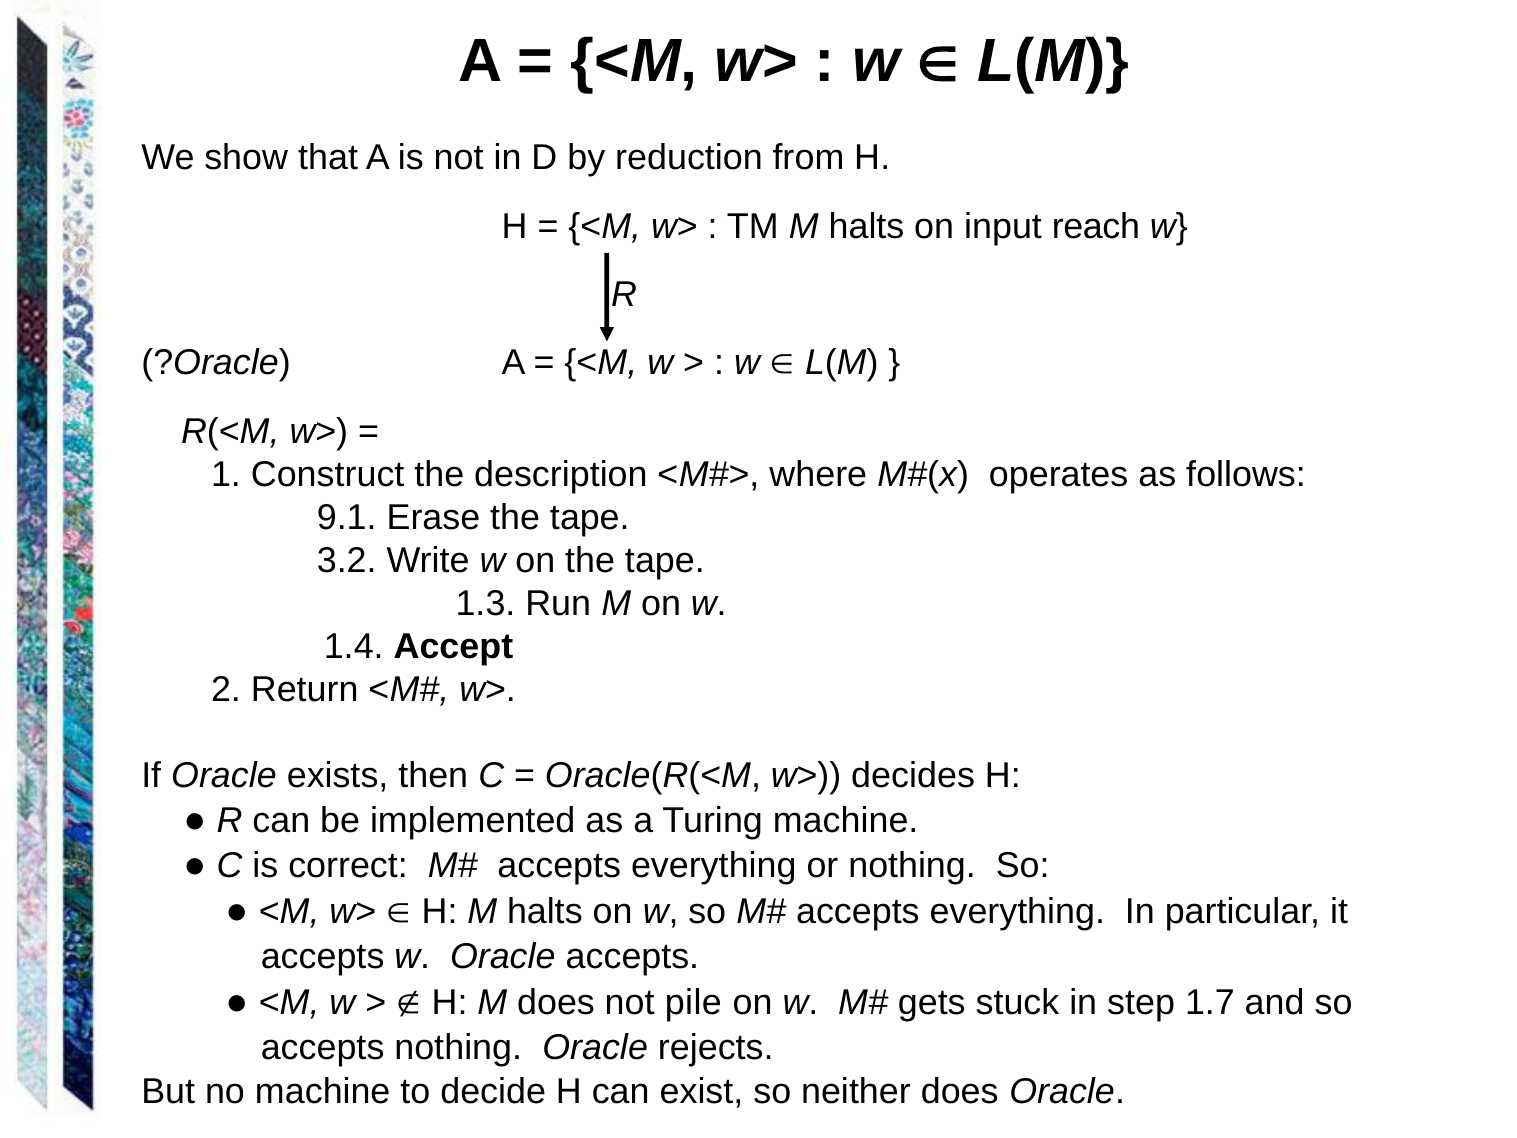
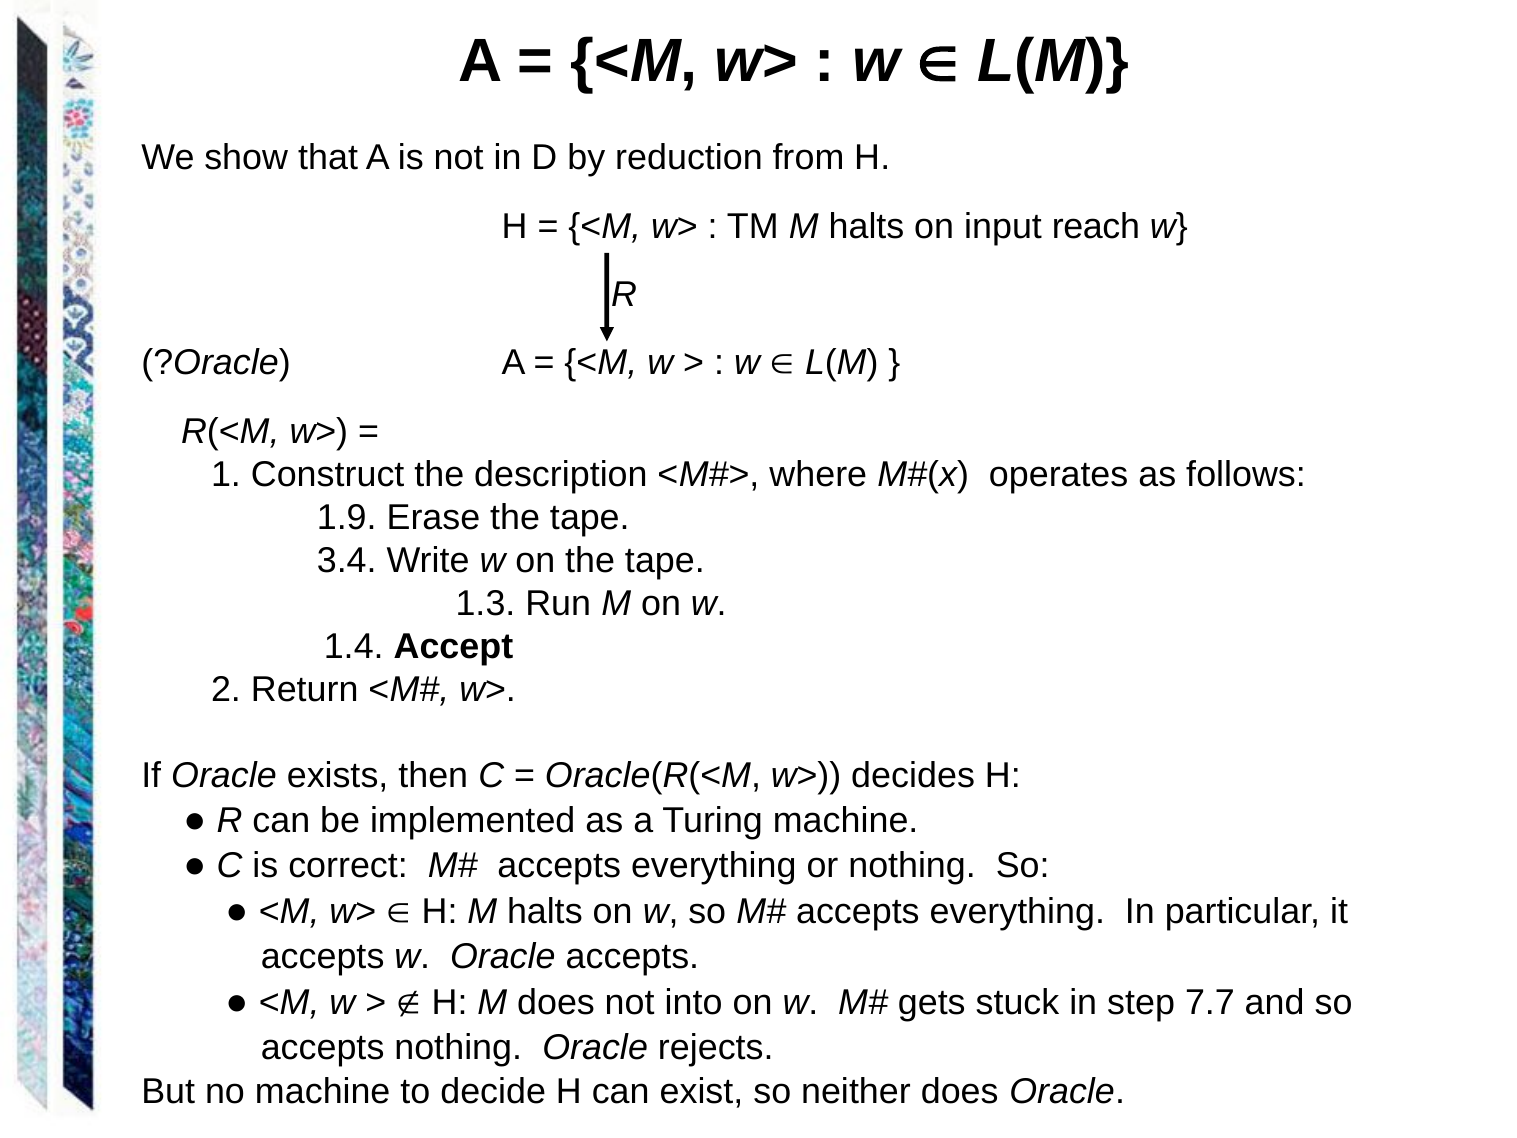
9.1: 9.1 -> 1.9
3.2: 3.2 -> 3.4
pile: pile -> into
1.7: 1.7 -> 7.7
